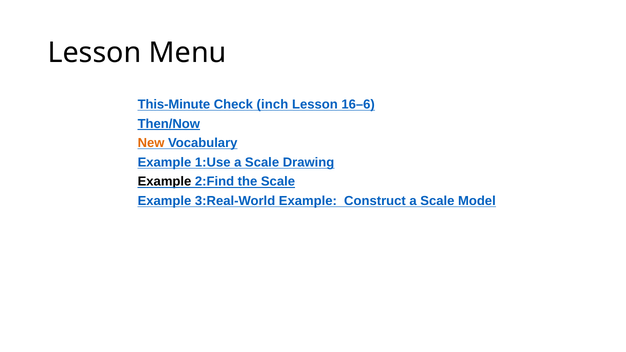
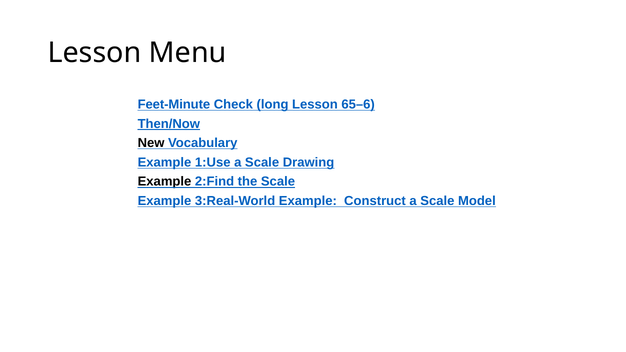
This-Minute: This-Minute -> Feet-Minute
inch: inch -> long
16–6: 16–6 -> 65–6
New colour: orange -> black
